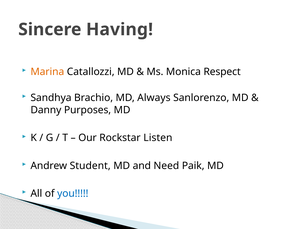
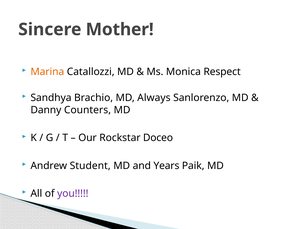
Having: Having -> Mother
Purposes: Purposes -> Counters
Listen: Listen -> Doceo
Need: Need -> Years
you colour: blue -> purple
